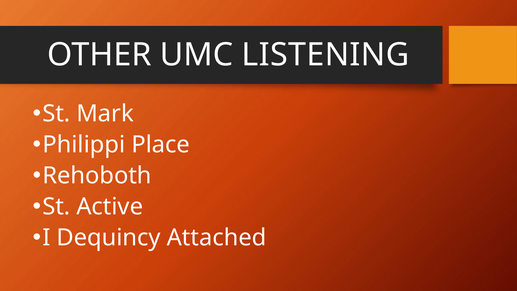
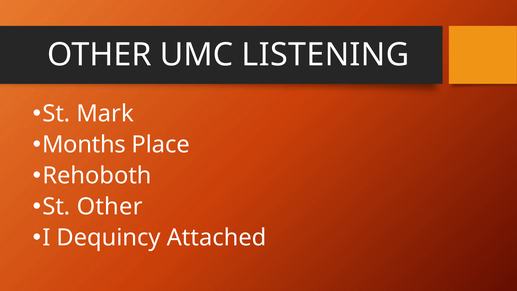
Philippi: Philippi -> Months
St Active: Active -> Other
